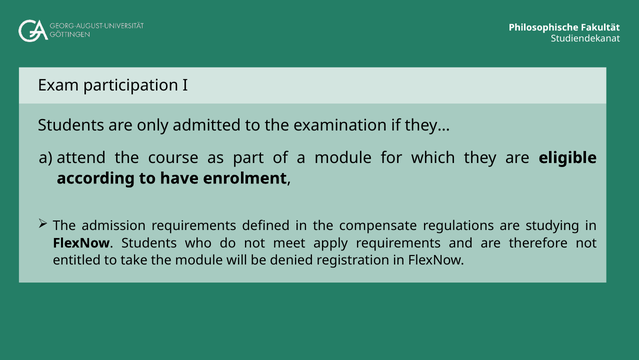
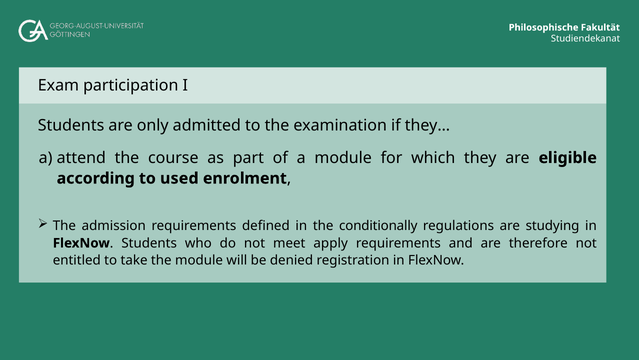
have: have -> used
compensate: compensate -> conditionally
